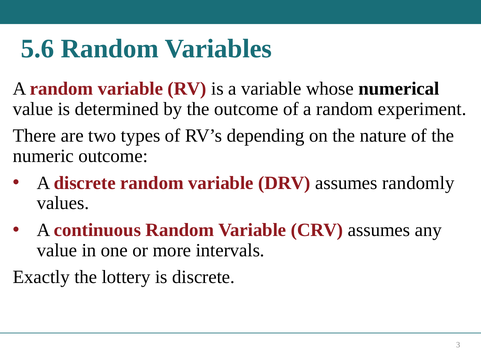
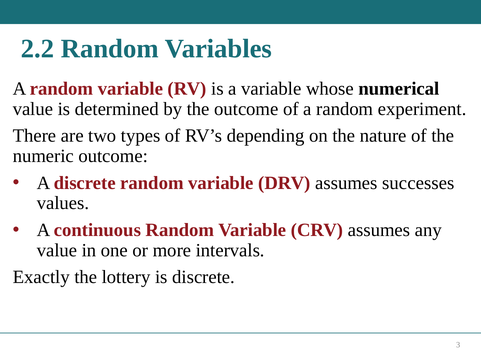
5.6: 5.6 -> 2.2
randomly: randomly -> successes
